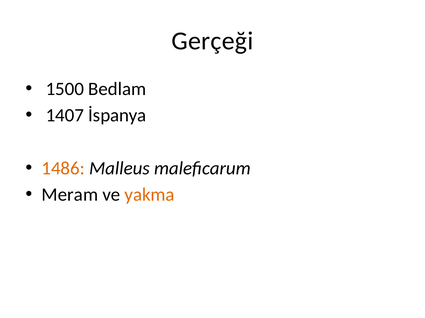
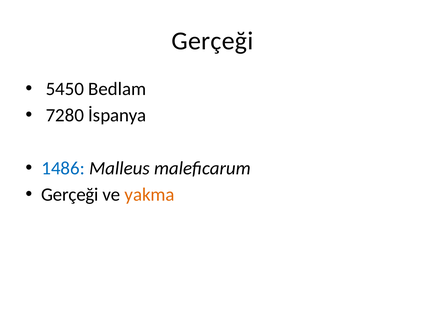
1500: 1500 -> 5450
1407: 1407 -> 7280
1486 colour: orange -> blue
Meram at (70, 195): Meram -> Gerçeği
